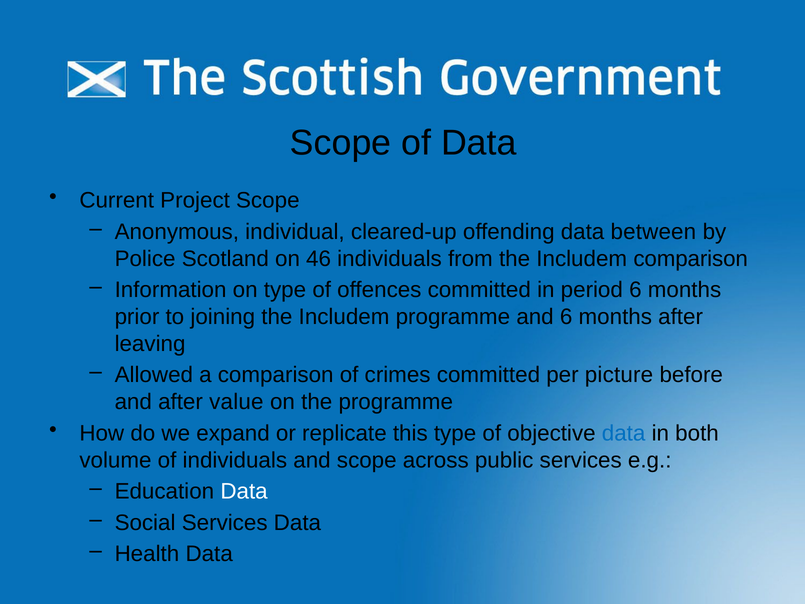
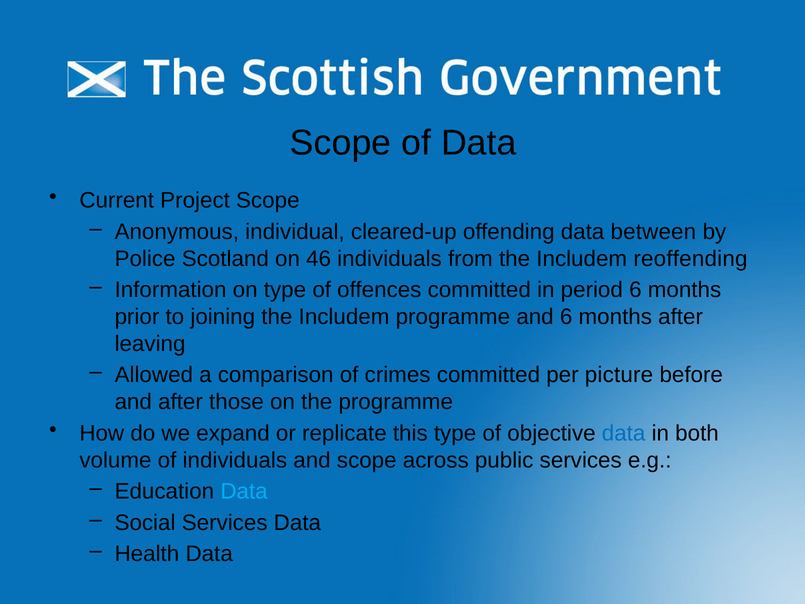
Includem comparison: comparison -> reoffending
value: value -> those
Data at (244, 491) colour: white -> light blue
